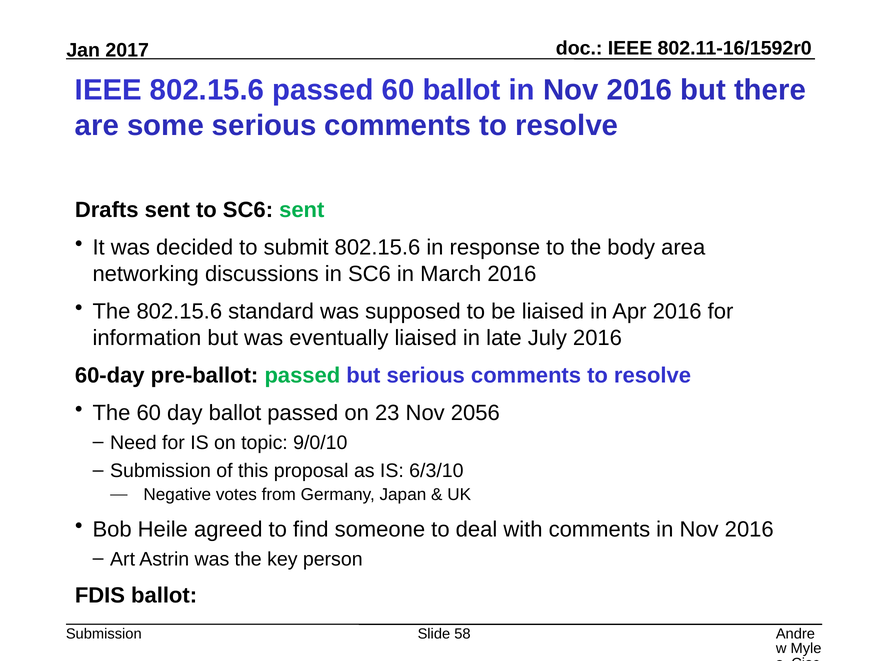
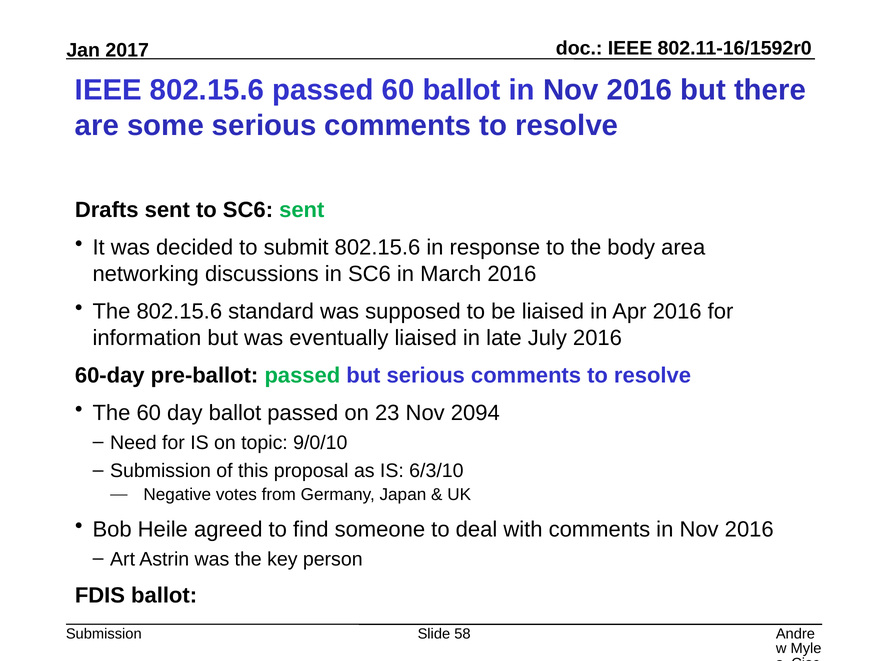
2056: 2056 -> 2094
